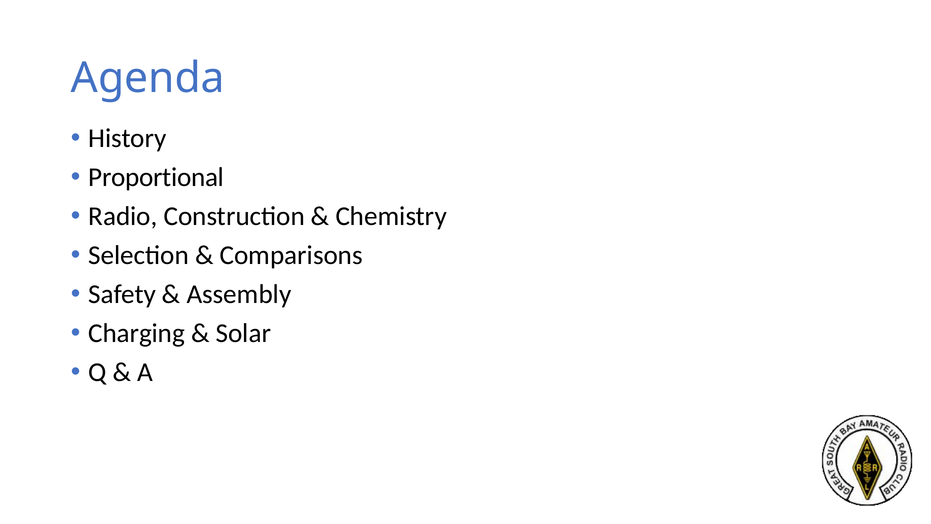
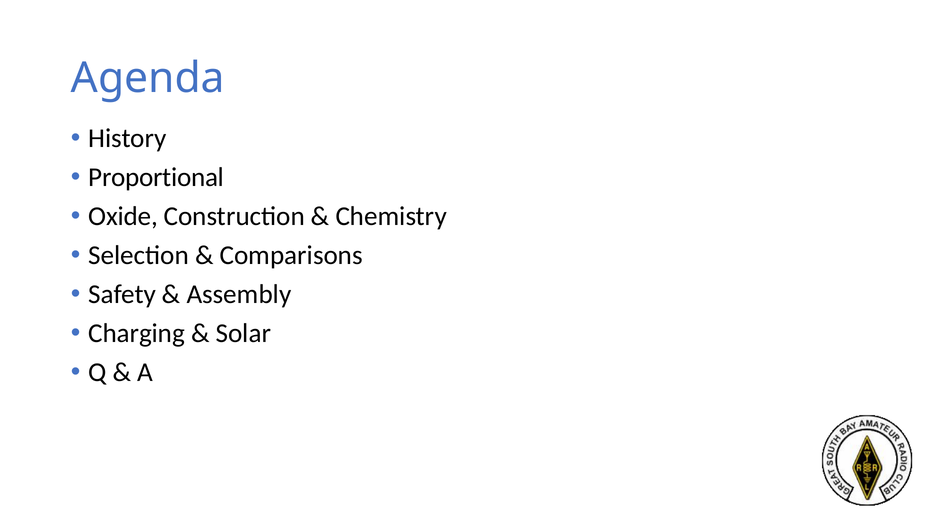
Radio: Radio -> Oxide
